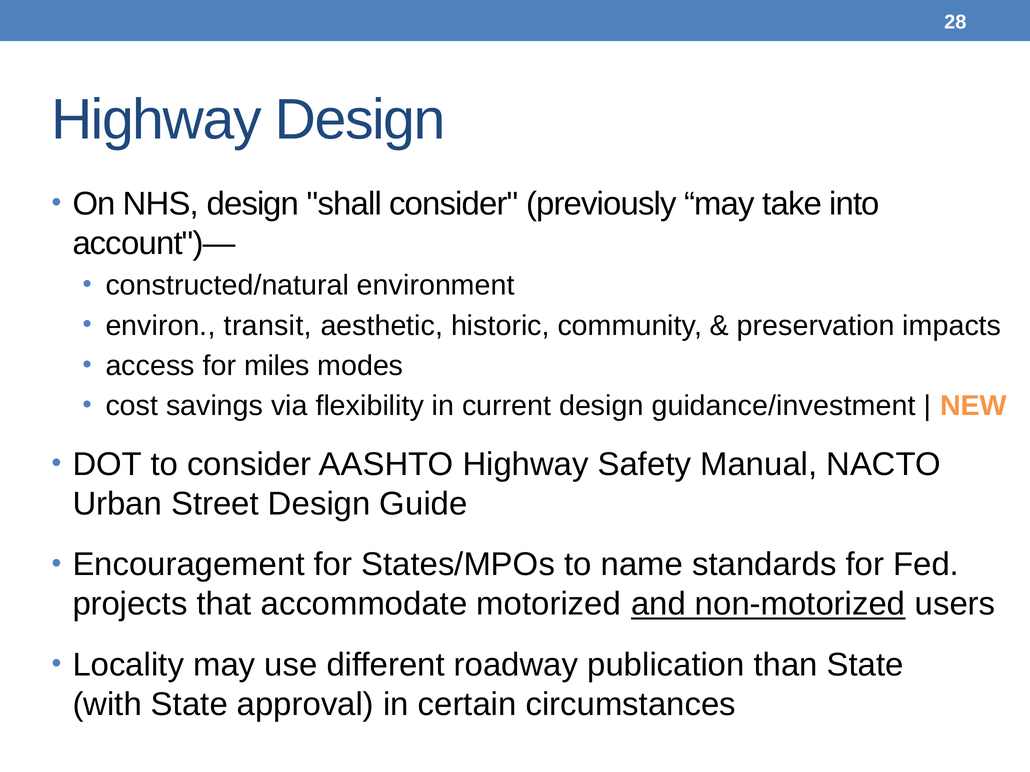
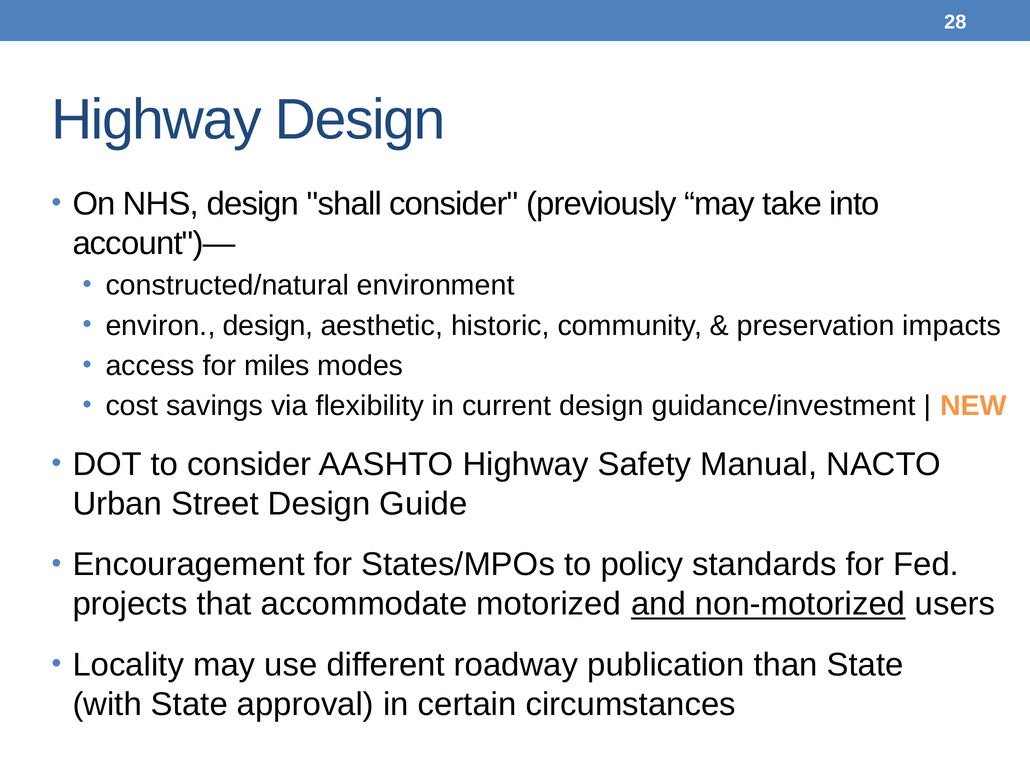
environ transit: transit -> design
name: name -> policy
